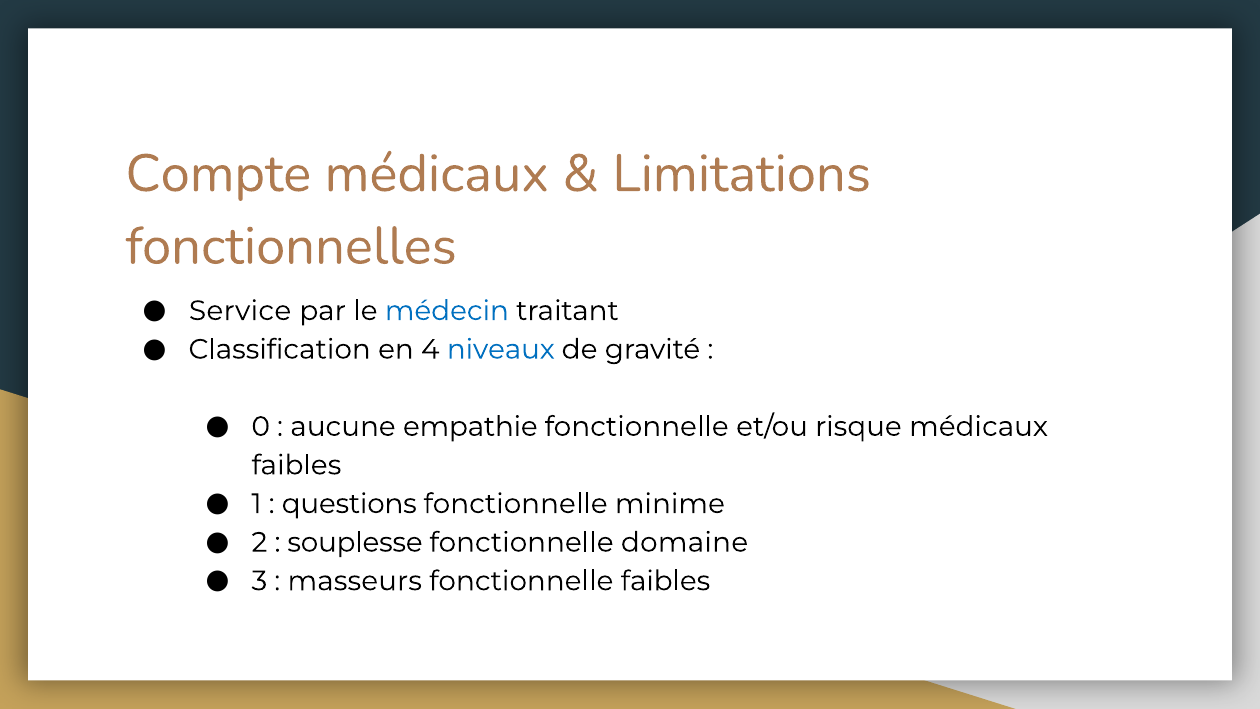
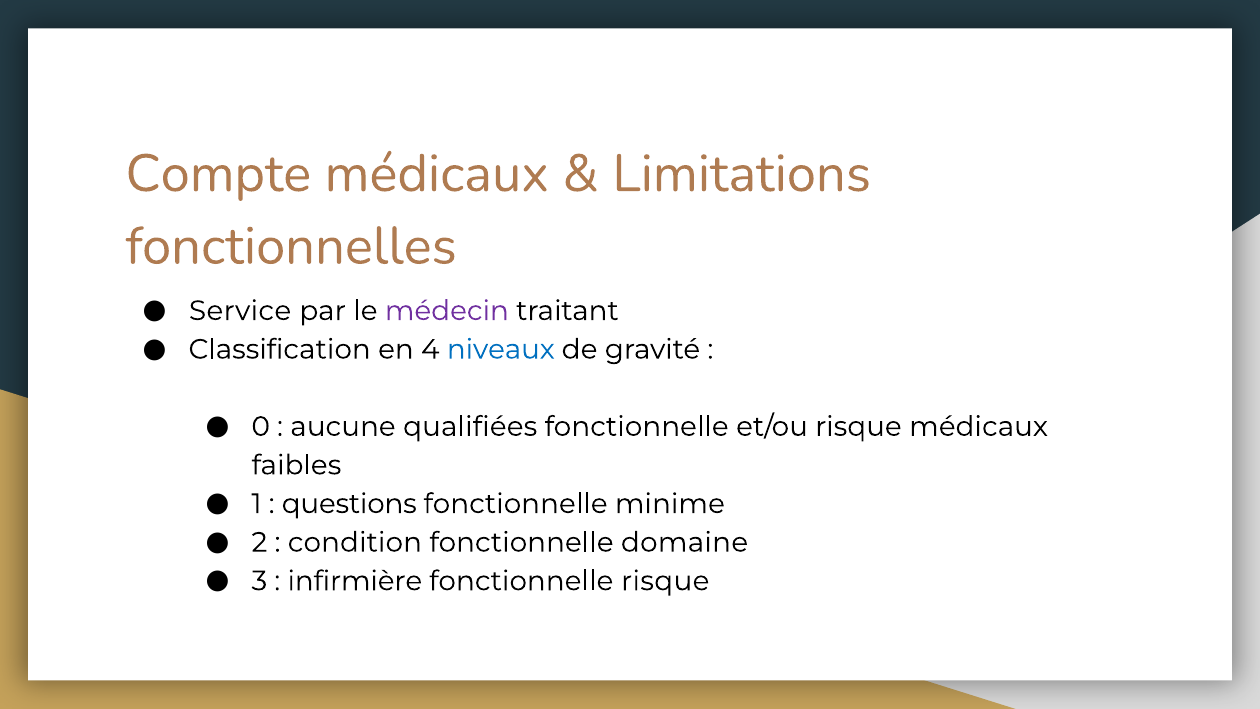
médecin colour: blue -> purple
empathie: empathie -> qualifiées
souplesse: souplesse -> condition
masseurs: masseurs -> infirmière
fonctionnelle faibles: faibles -> risque
